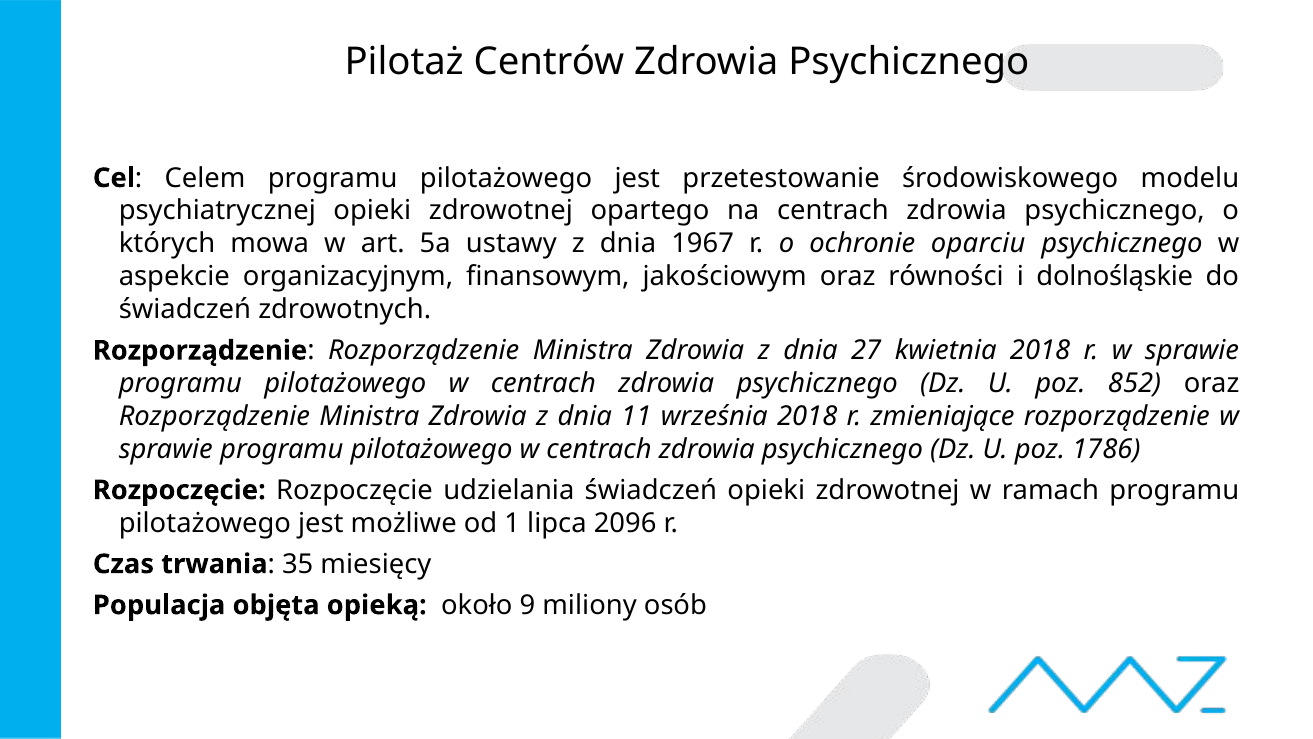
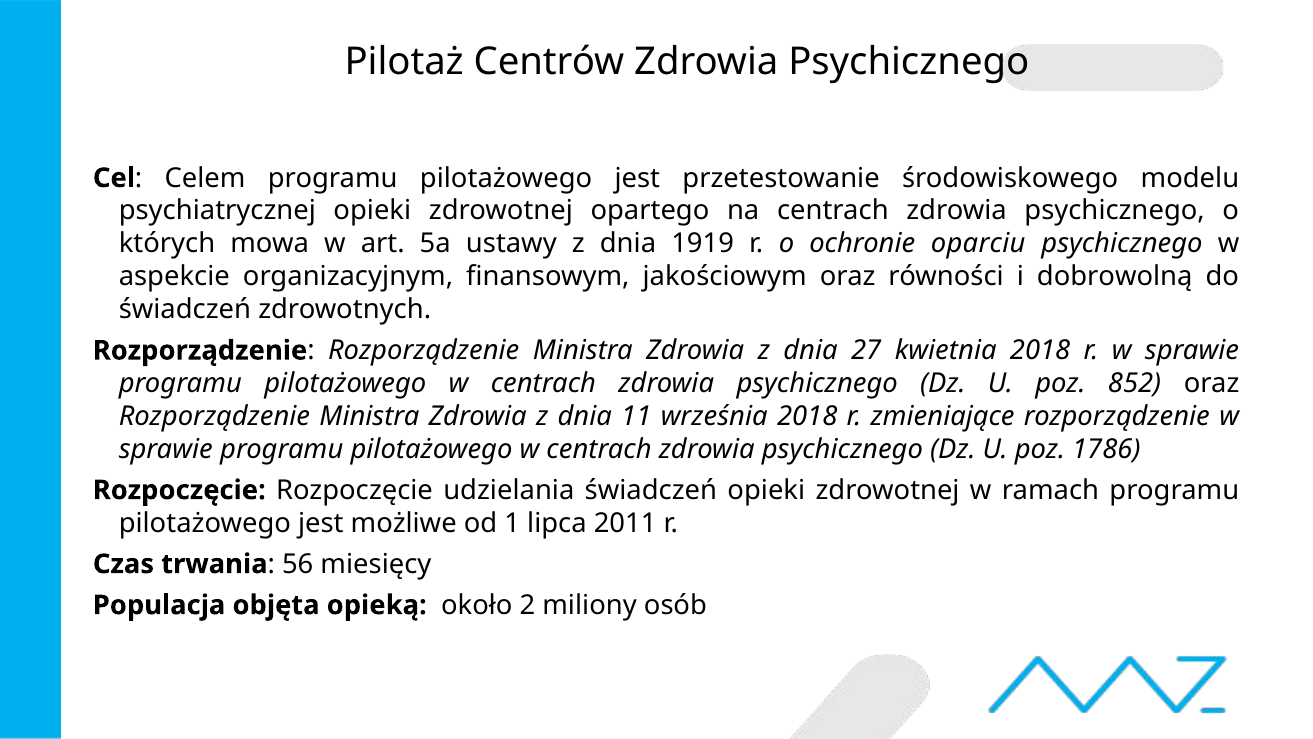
1967: 1967 -> 1919
dolnośląskie: dolnośląskie -> dobrowolną
2096: 2096 -> 2011
35: 35 -> 56
9: 9 -> 2
